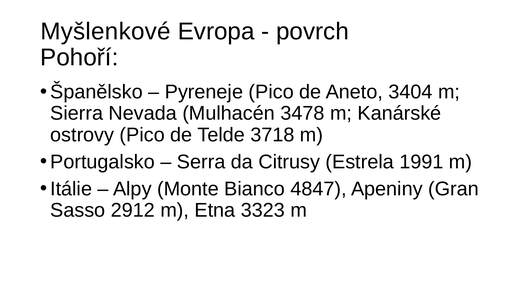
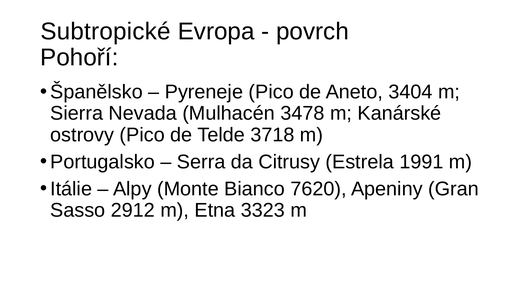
Myšlenkové: Myšlenkové -> Subtropické
4847: 4847 -> 7620
